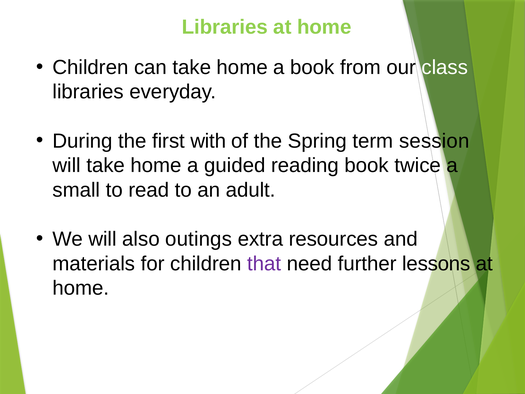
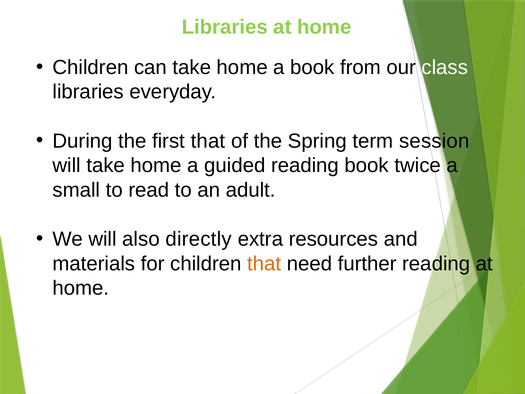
first with: with -> that
outings: outings -> directly
that at (264, 263) colour: purple -> orange
further lessons: lessons -> reading
